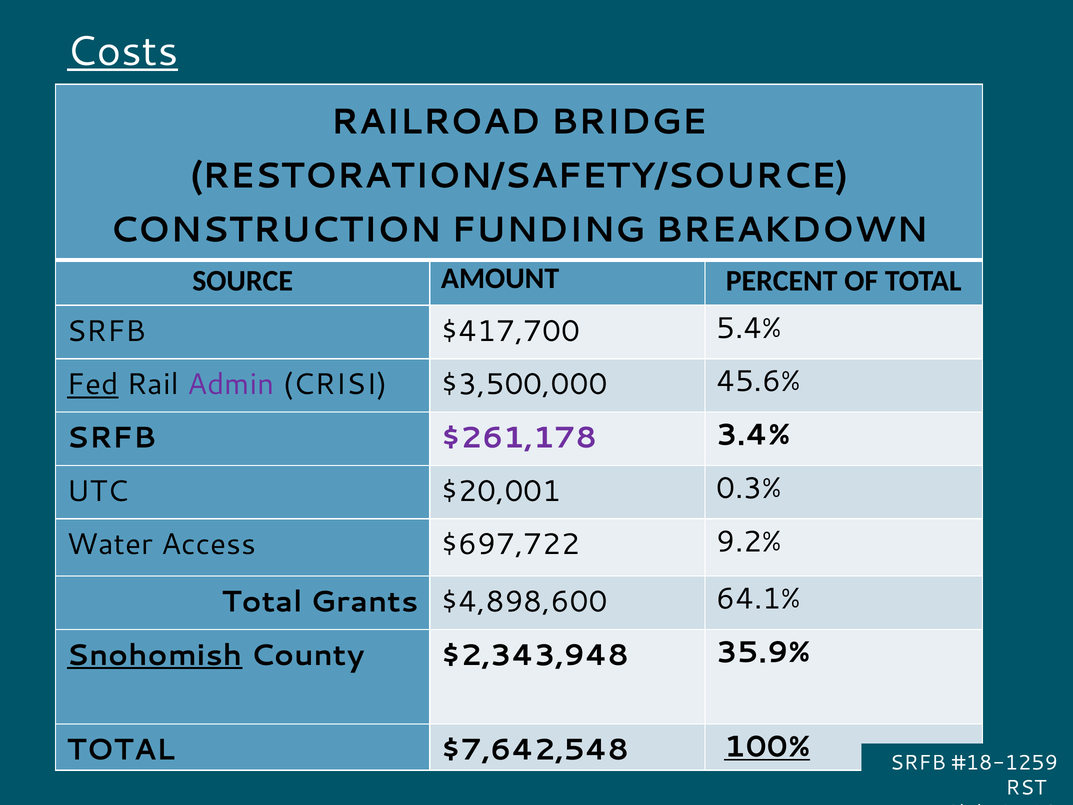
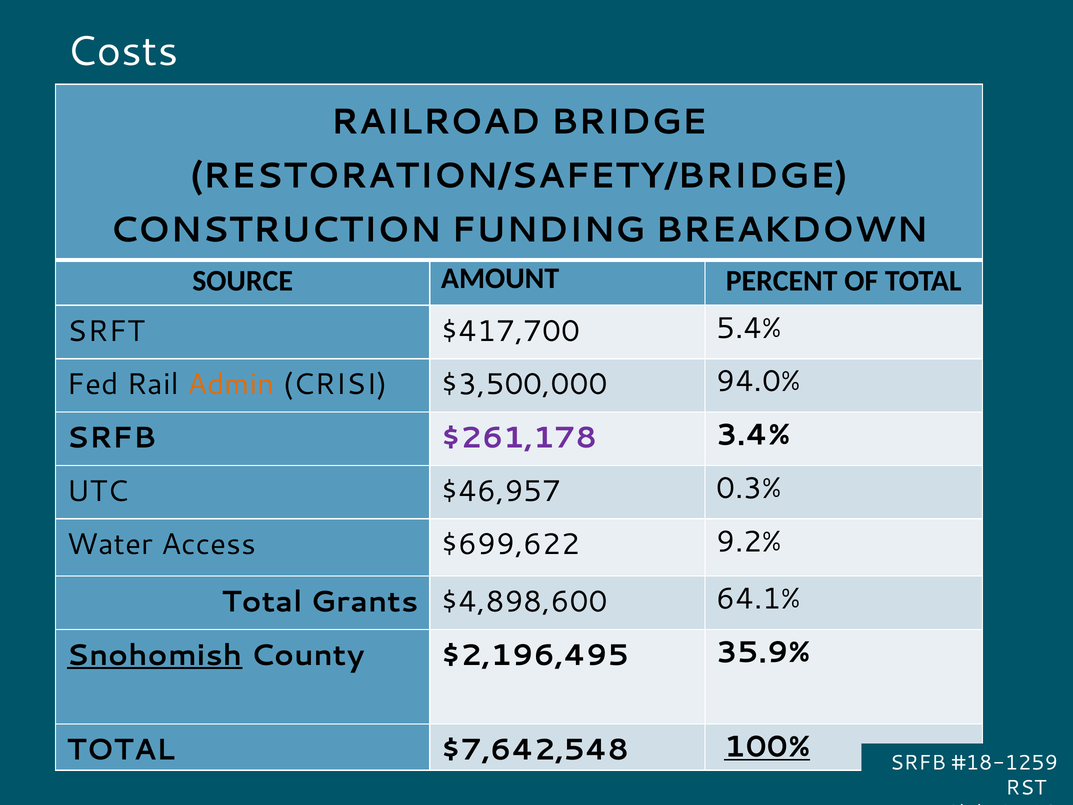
Costs underline: present -> none
RESTORATION/SAFETY/SOURCE: RESTORATION/SAFETY/SOURCE -> RESTORATION/SAFETY/BRIDGE
SRFB at (106, 331): SRFB -> SRFT
Fed underline: present -> none
Admin colour: purple -> orange
45.6%: 45.6% -> 94.0%
$20,001: $20,001 -> $46,957
$697,722: $697,722 -> $699,622
$2,343,948: $2,343,948 -> $2,196,495
